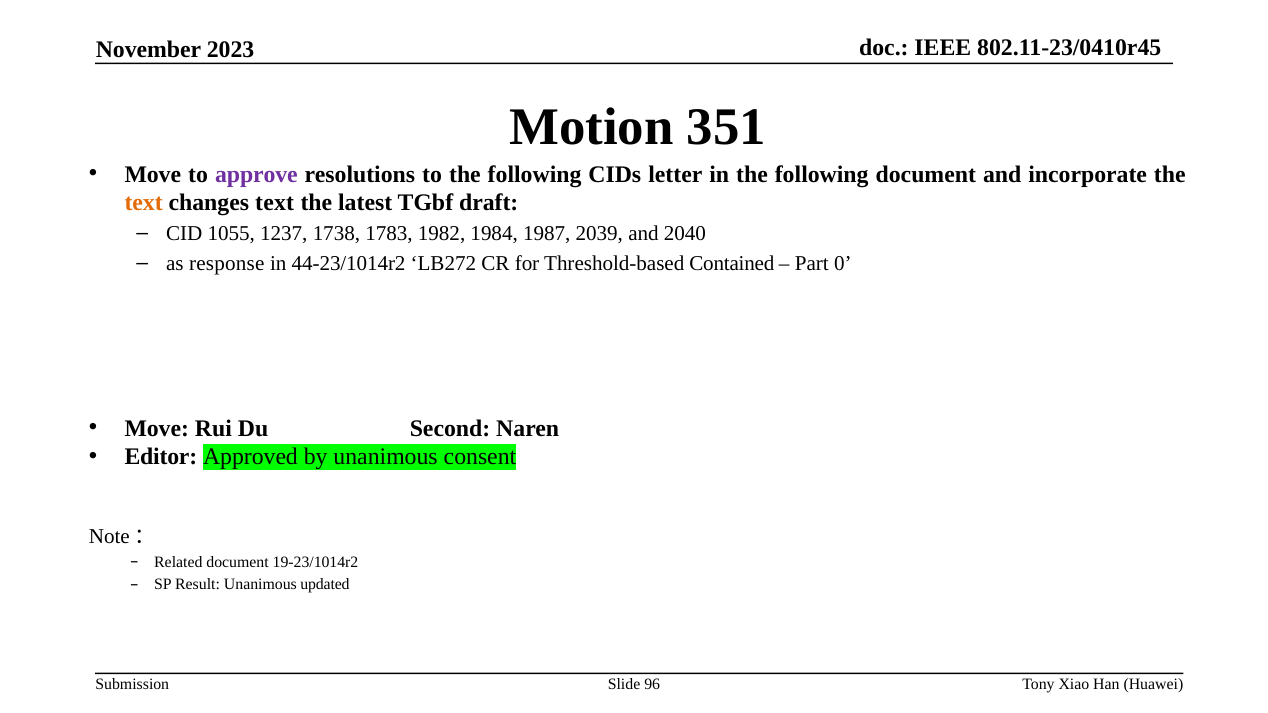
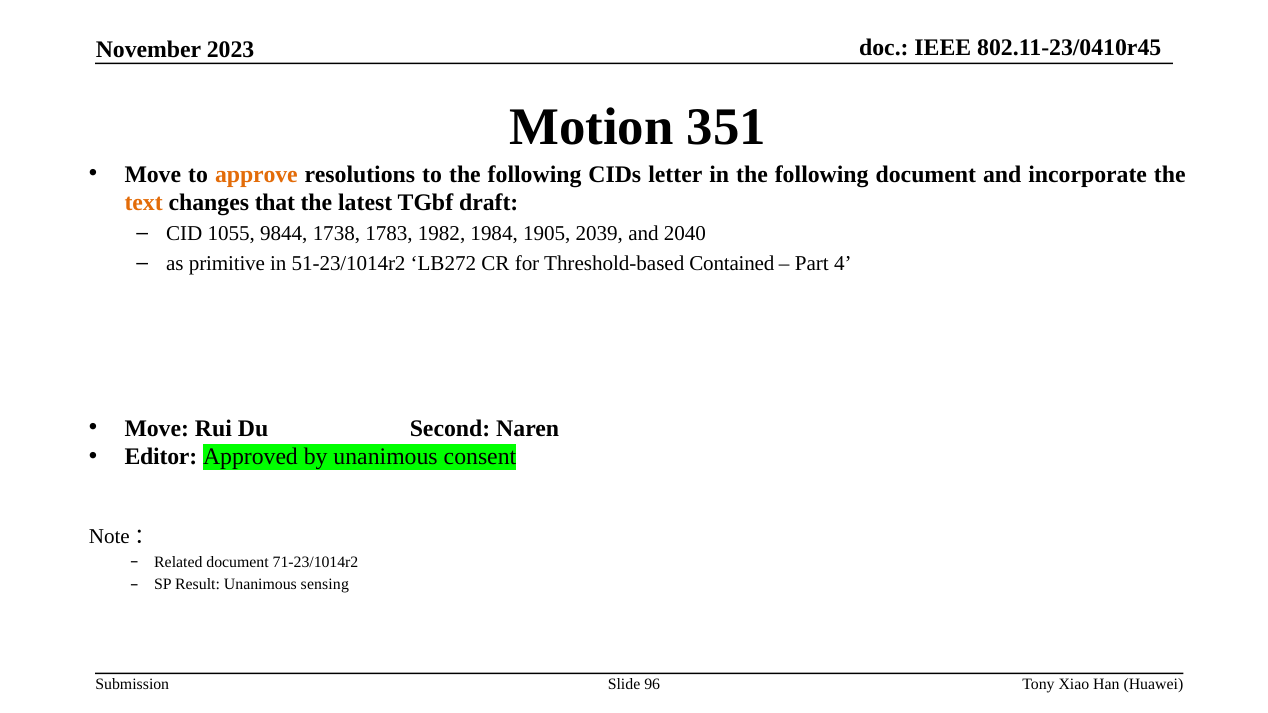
approve colour: purple -> orange
changes text: text -> that
1237: 1237 -> 9844
1987: 1987 -> 1905
response: response -> primitive
44-23/1014r2: 44-23/1014r2 -> 51-23/1014r2
0: 0 -> 4
19-23/1014r2: 19-23/1014r2 -> 71-23/1014r2
updated: updated -> sensing
